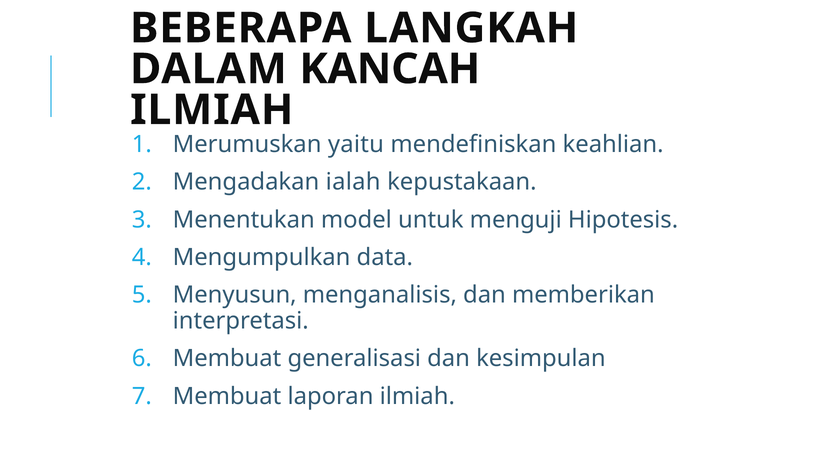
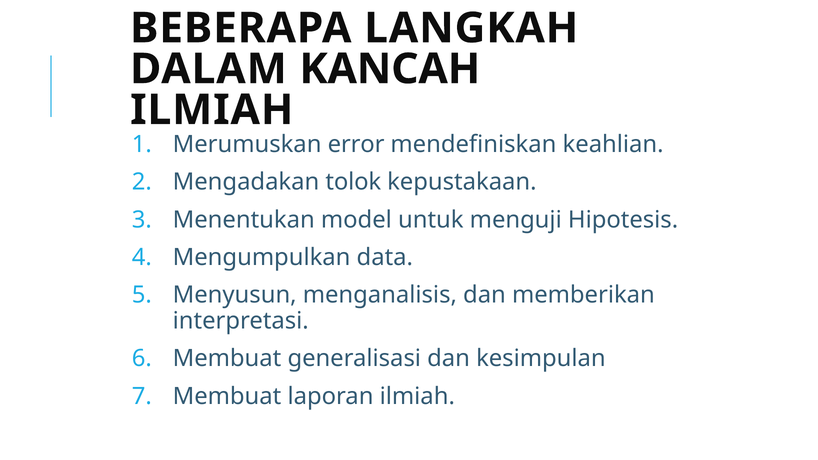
yaitu: yaitu -> error
ialah: ialah -> tolok
